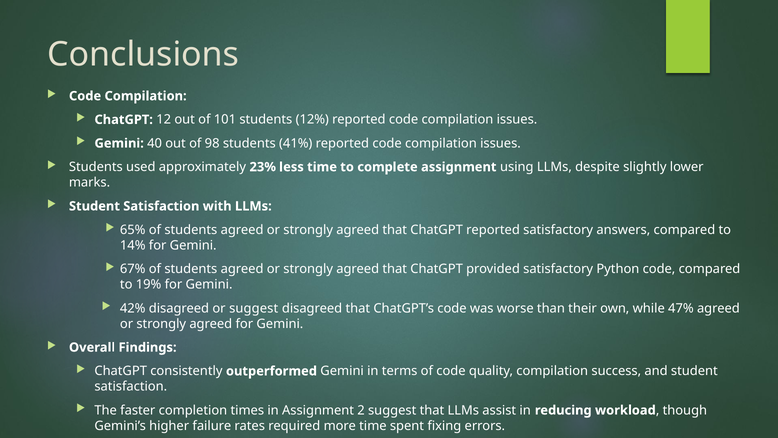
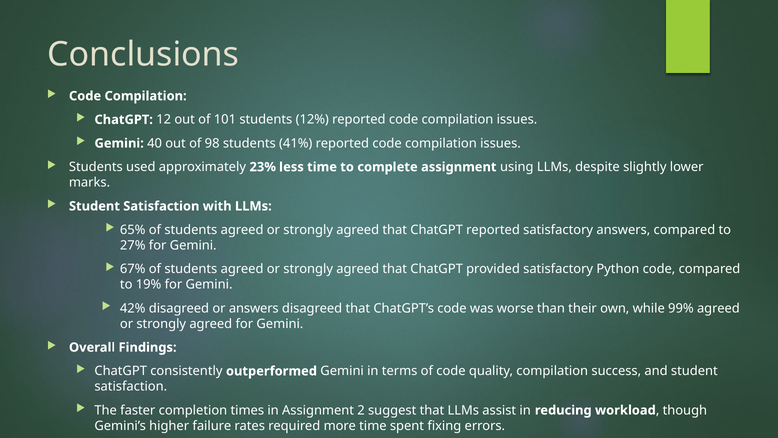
14%: 14% -> 27%
or suggest: suggest -> answers
47%: 47% -> 99%
